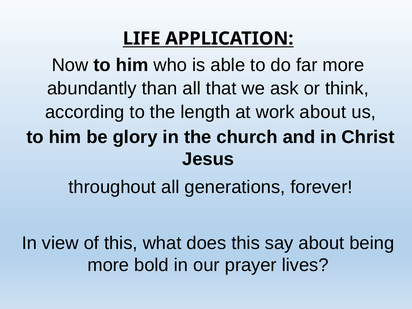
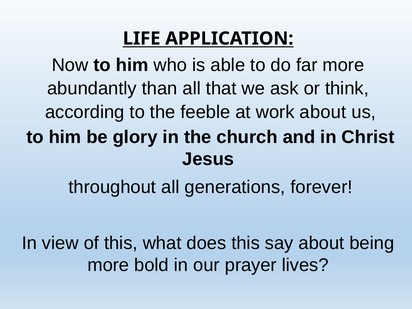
length: length -> feeble
